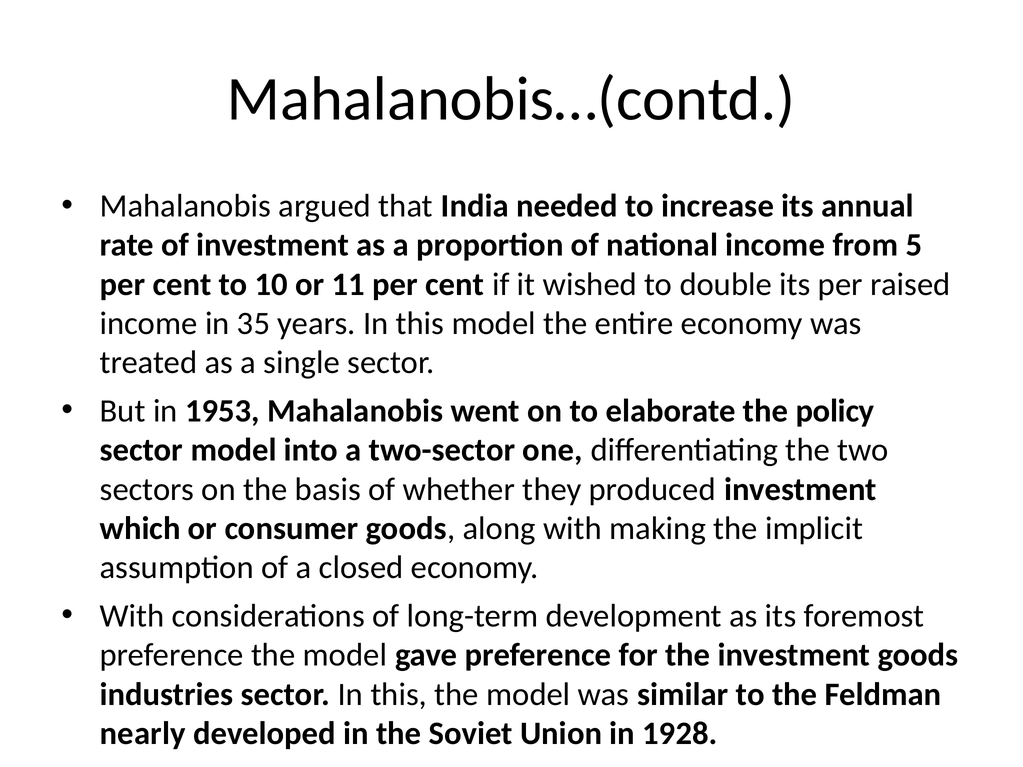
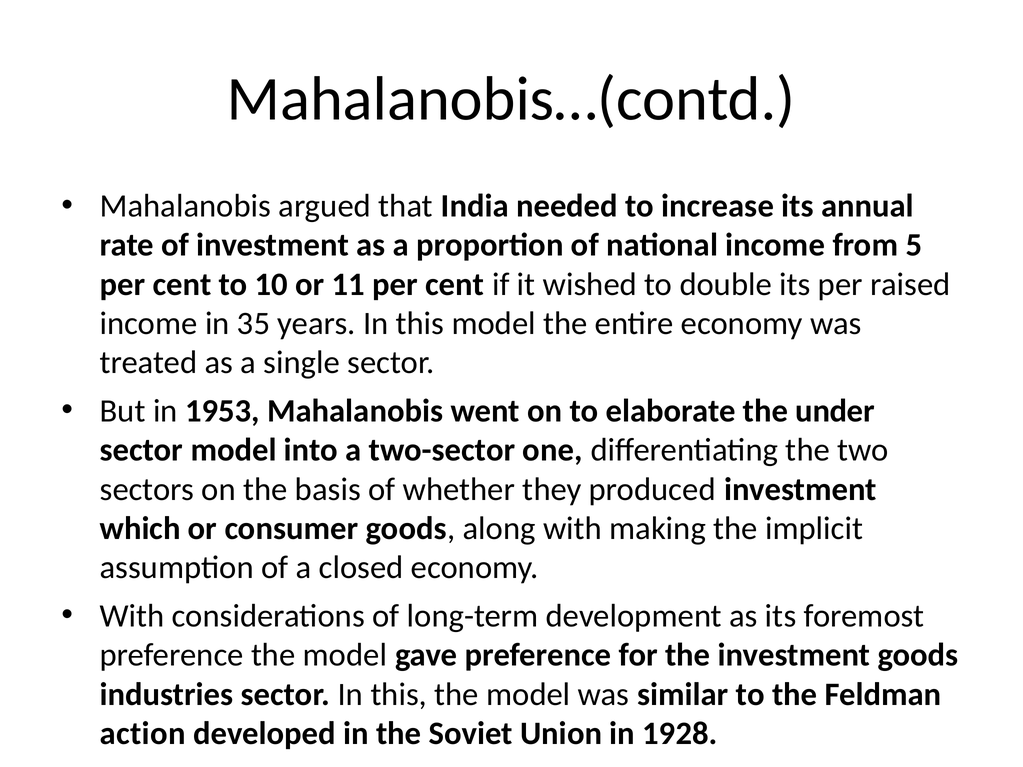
policy: policy -> under
nearly: nearly -> action
